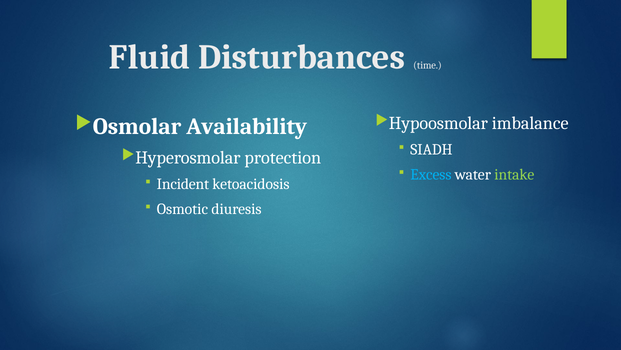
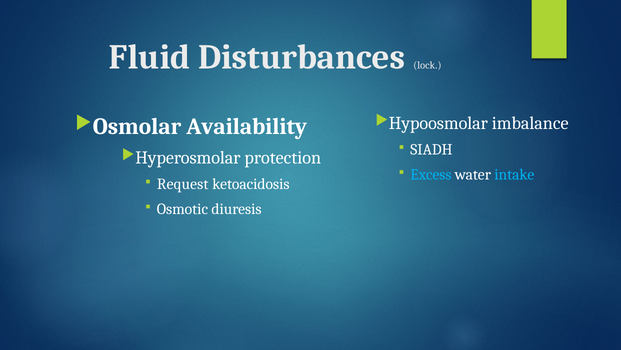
time: time -> lock
intake colour: light green -> light blue
Incident: Incident -> Request
